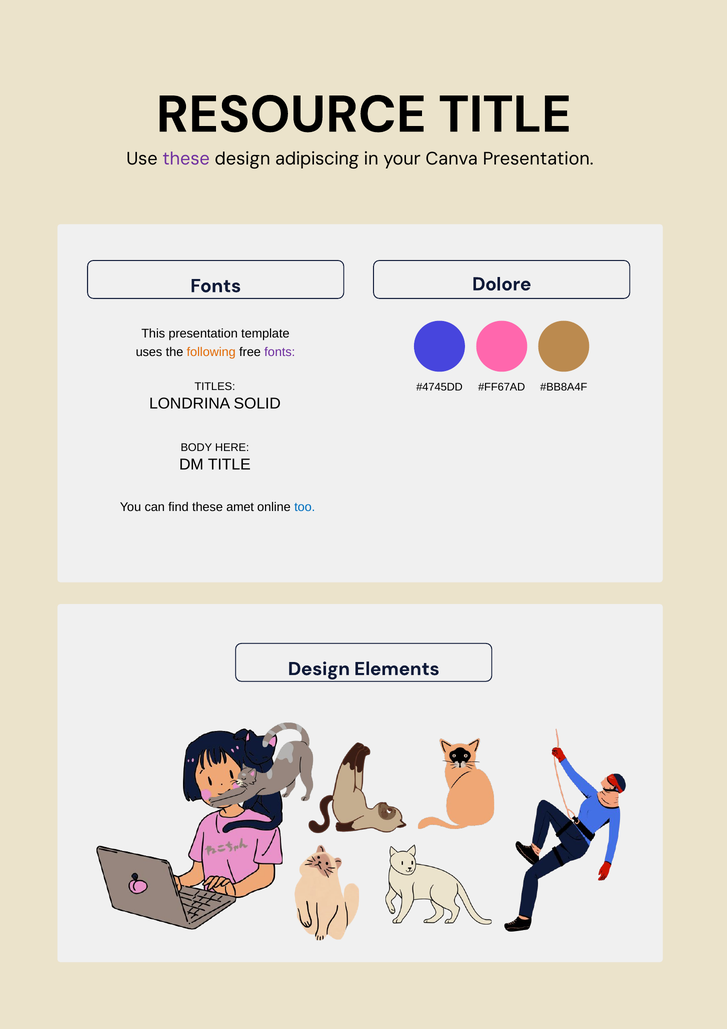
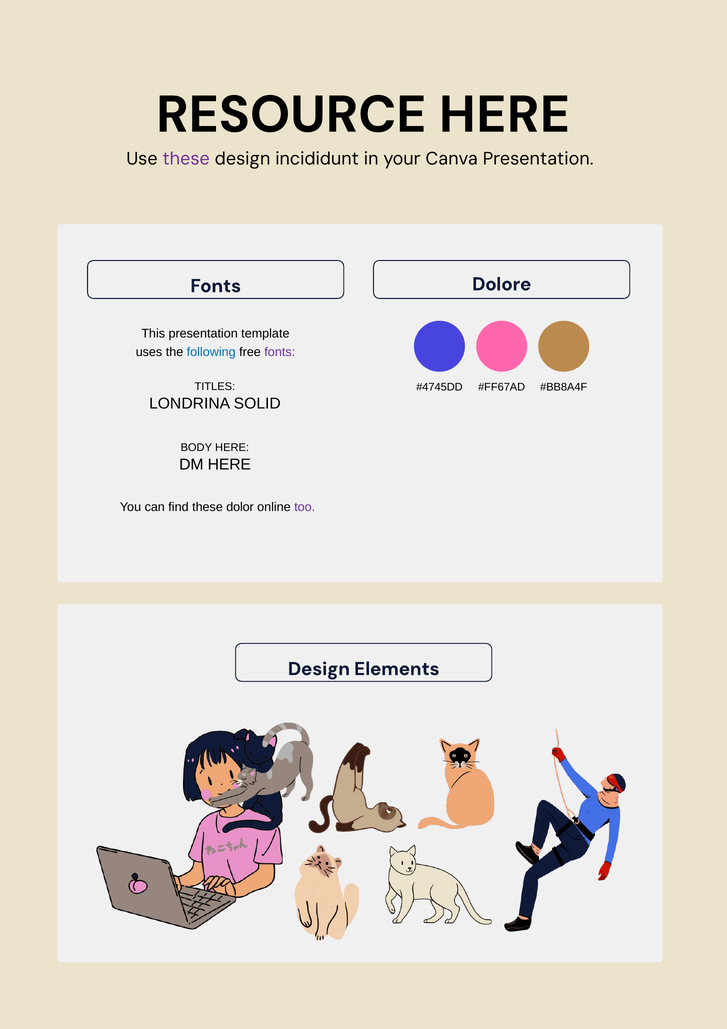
RESOURCE TITLE: TITLE -> HERE
adipiscing: adipiscing -> incididunt
following colour: orange -> blue
DM TITLE: TITLE -> HERE
amet: amet -> dolor
too colour: blue -> purple
